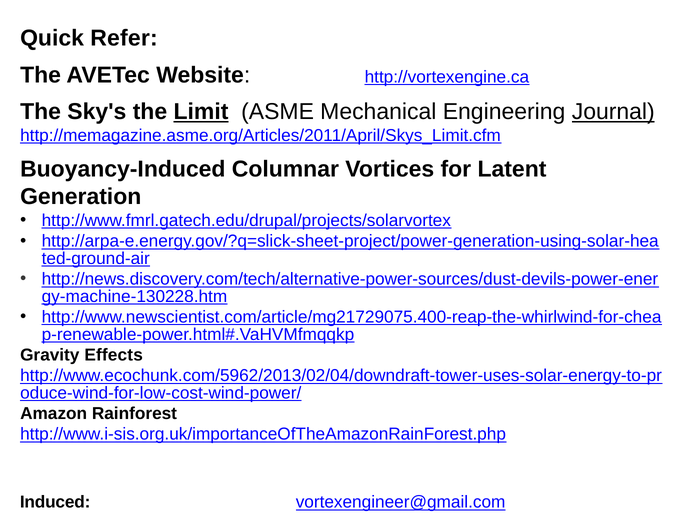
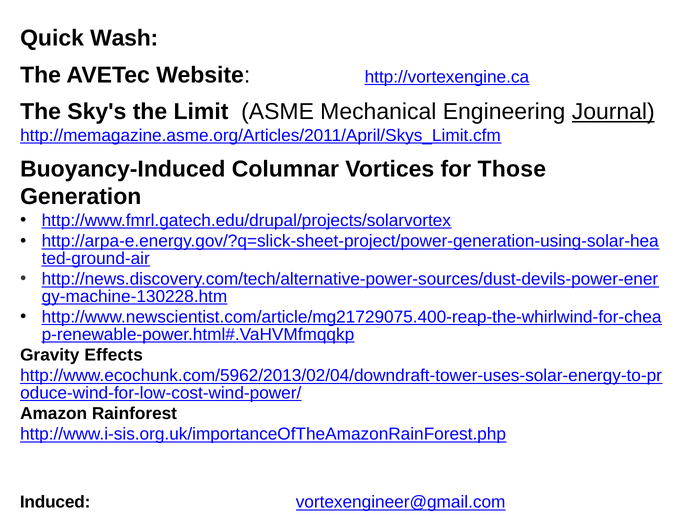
Refer: Refer -> Wash
Limit underline: present -> none
Latent: Latent -> Those
